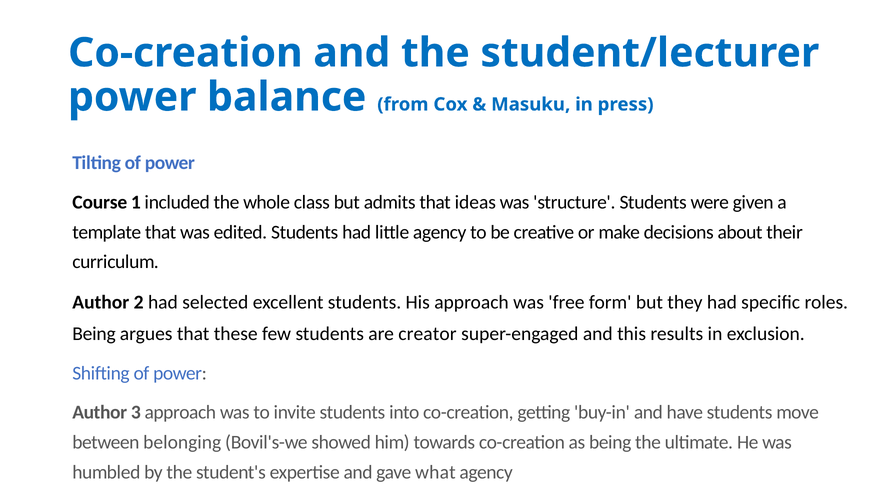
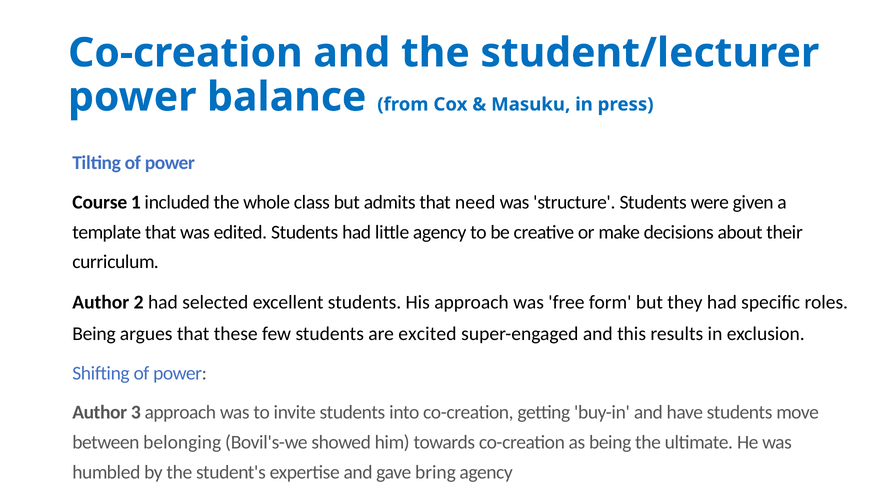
ideas: ideas -> need
creator: creator -> excited
what: what -> bring
